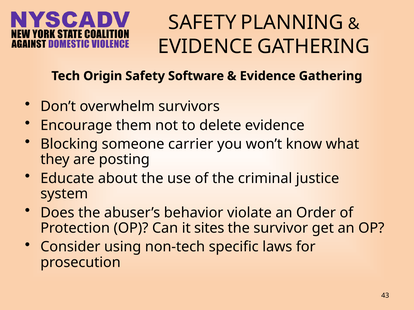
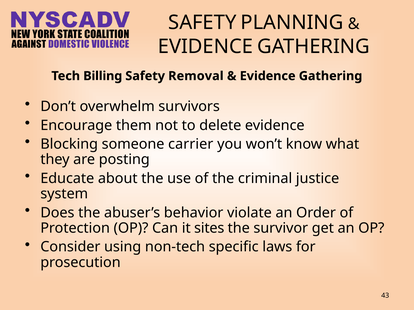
Origin: Origin -> Billing
Software: Software -> Removal
